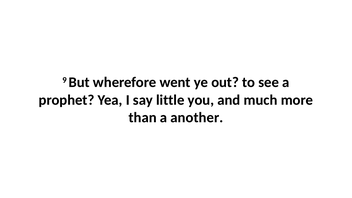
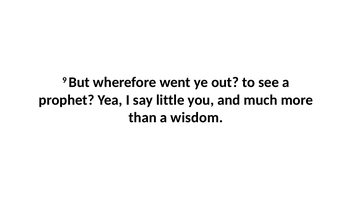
another: another -> wisdom
